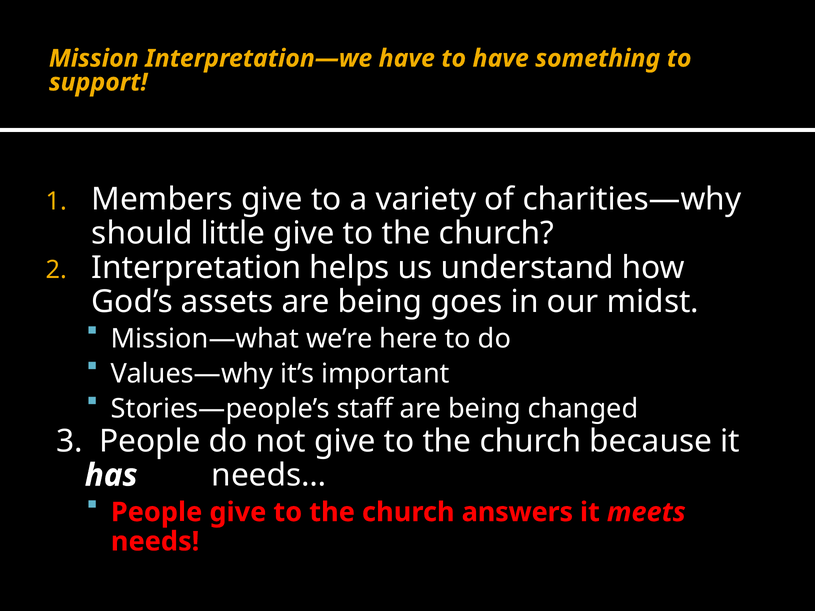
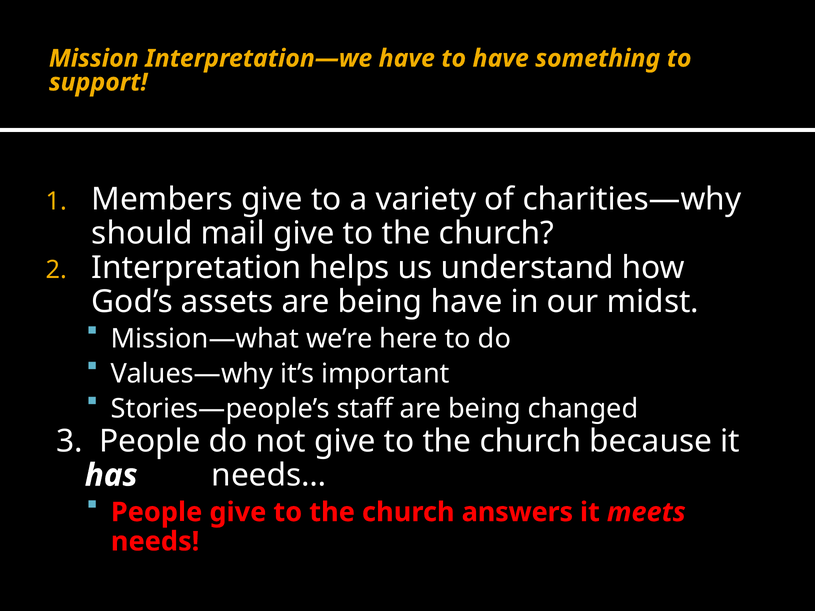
little: little -> mail
being goes: goes -> have
